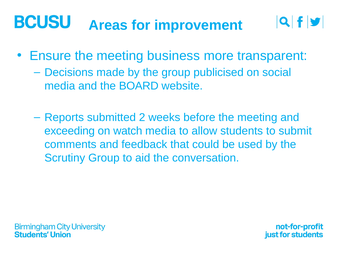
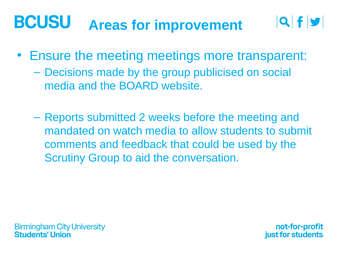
business: business -> meetings
exceeding: exceeding -> mandated
